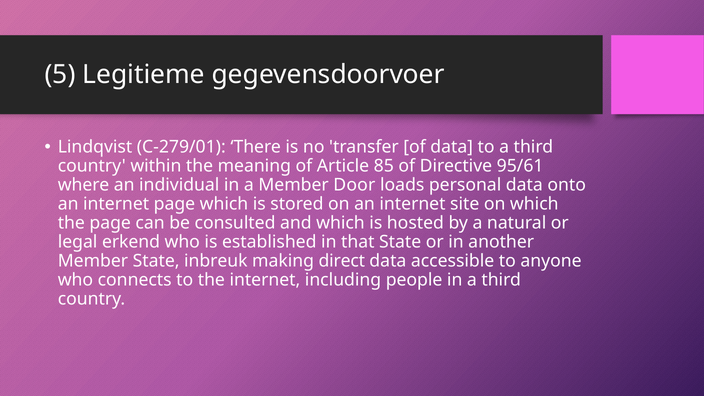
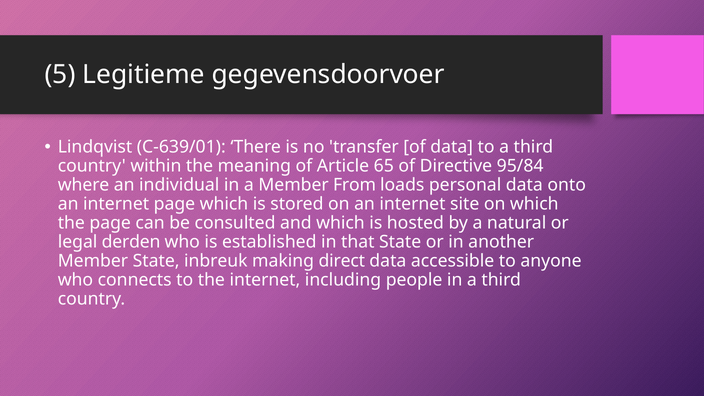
C-279/01: C-279/01 -> C-639/01
85: 85 -> 65
95/61: 95/61 -> 95/84
Door: Door -> From
erkend: erkend -> derden
